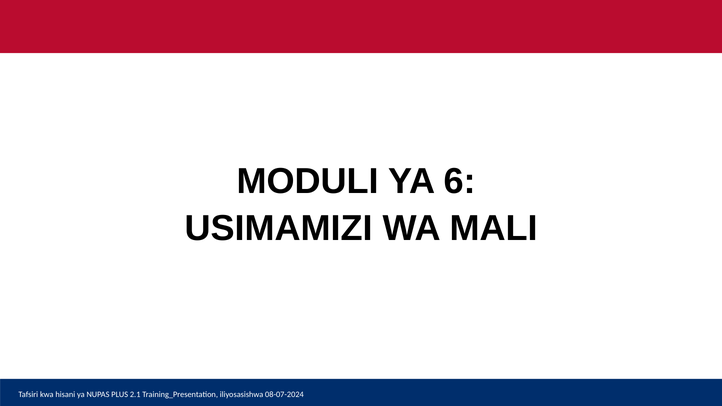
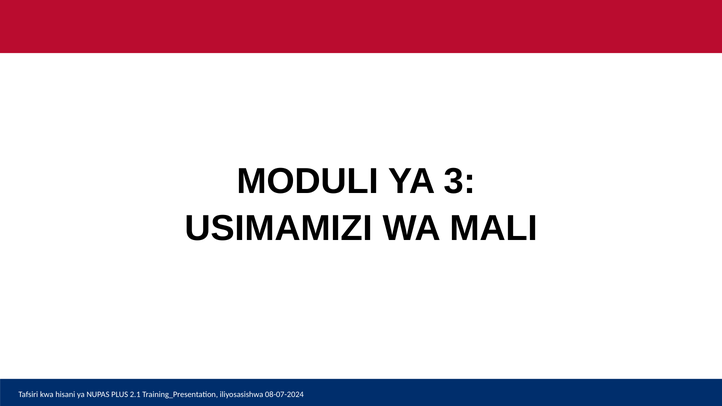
6: 6 -> 3
